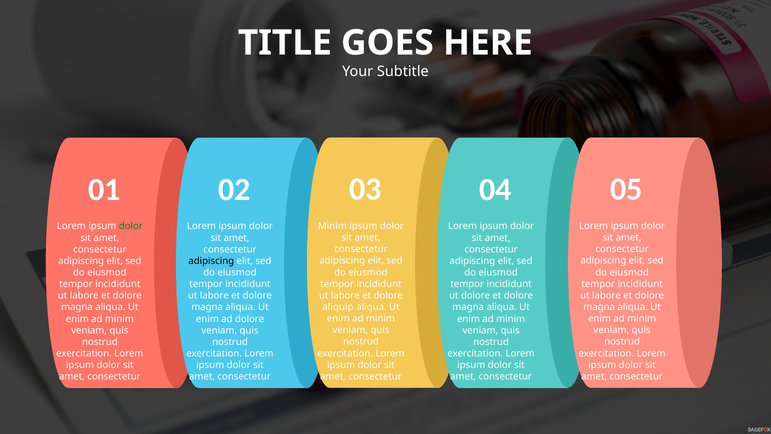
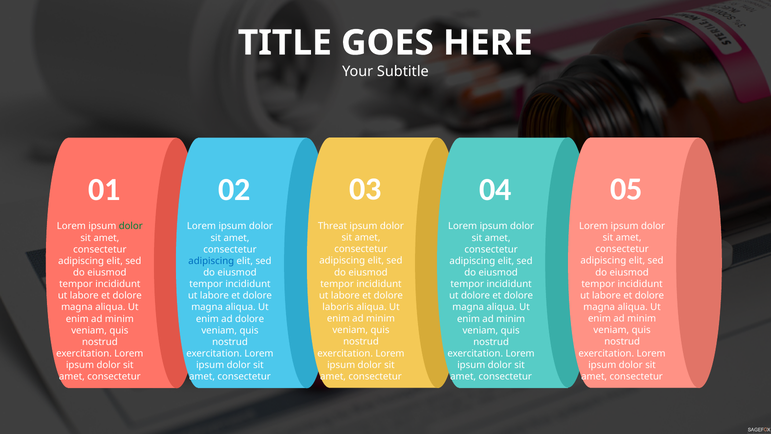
Minim at (332, 226): Minim -> Threat
adipiscing at (211, 261) colour: black -> blue
aliquip: aliquip -> laboris
